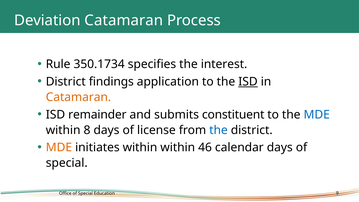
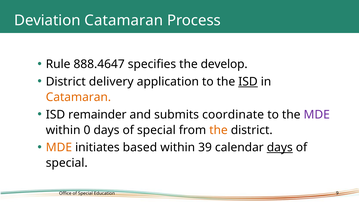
350.1734: 350.1734 -> 888.4647
interest: interest -> develop
findings: findings -> delivery
constituent: constituent -> coordinate
MDE at (317, 115) colour: blue -> purple
8: 8 -> 0
license at (156, 130): license -> special
the at (218, 130) colour: blue -> orange
initiates within: within -> based
46: 46 -> 39
days at (280, 147) underline: none -> present
